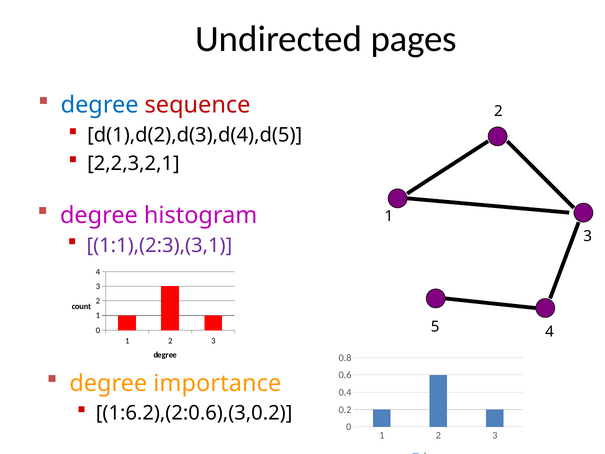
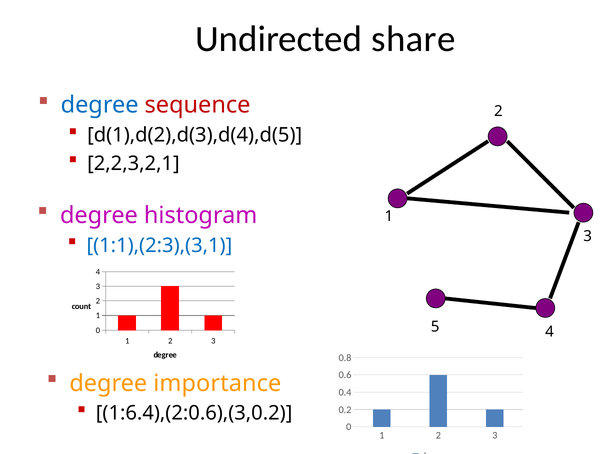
pages: pages -> share
1:1),(2:3),(3,1 colour: purple -> blue
1:6.2),(2:0.6),(3,0.2: 1:6.2),(2:0.6),(3,0.2 -> 1:6.4),(2:0.6),(3,0.2
